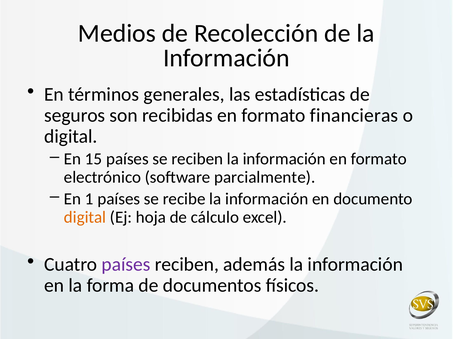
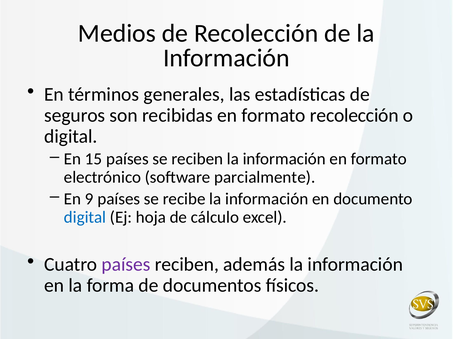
formato financieras: financieras -> recolección
1: 1 -> 9
digital at (85, 218) colour: orange -> blue
